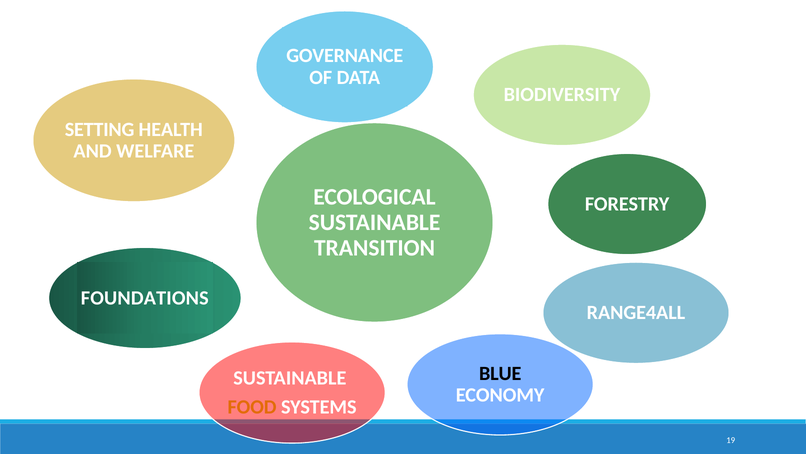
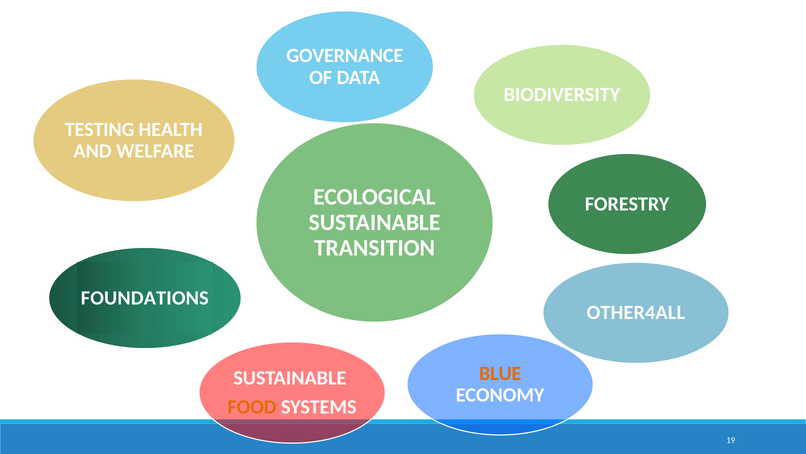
SETTING: SETTING -> TESTING
RANGE4ALL: RANGE4ALL -> OTHER4ALL
BLUE colour: black -> orange
